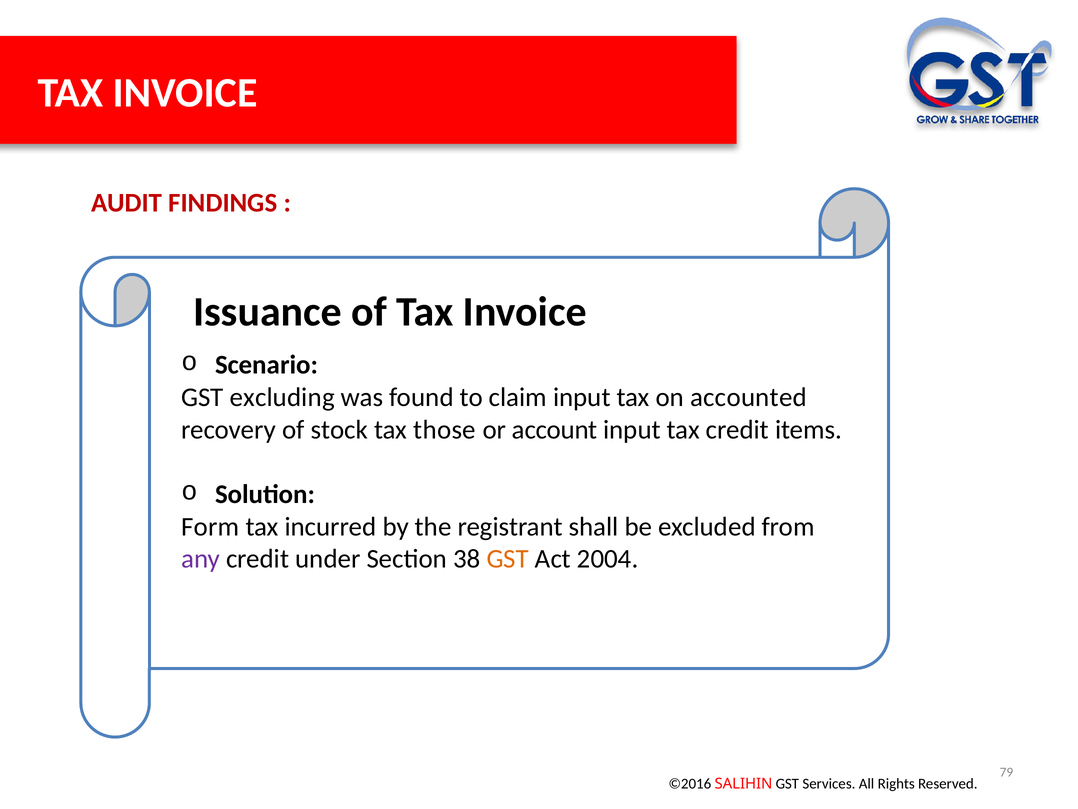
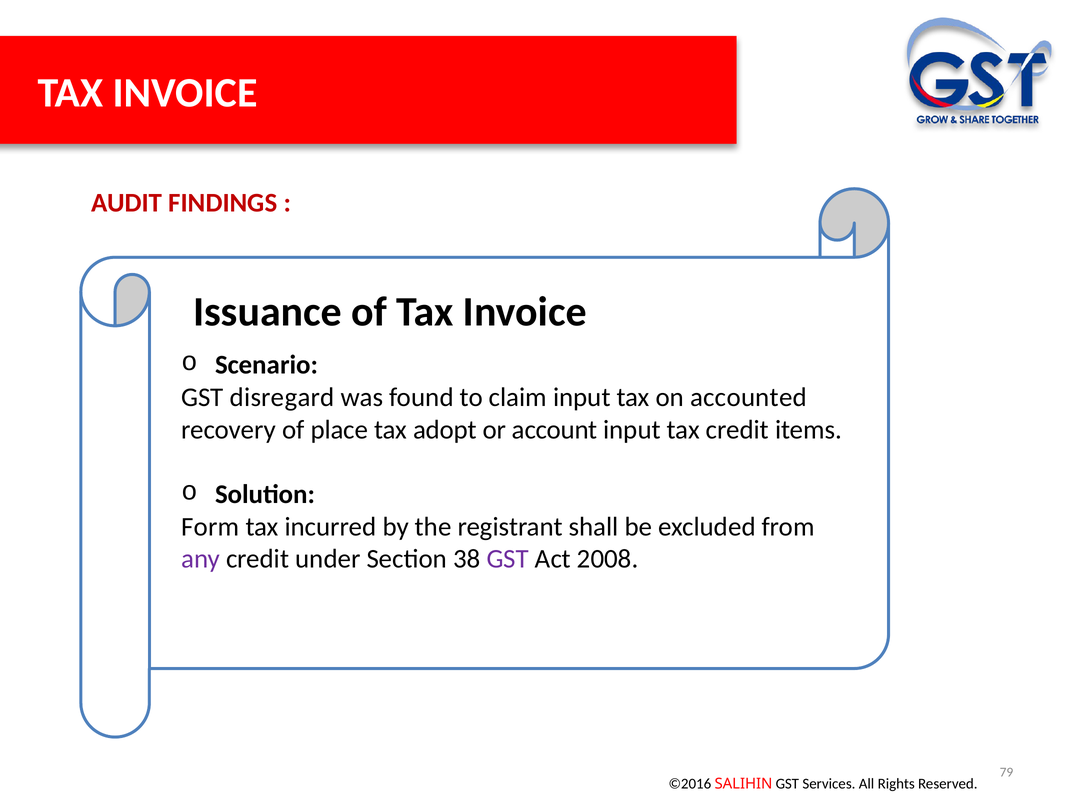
excluding: excluding -> disregard
stock: stock -> place
those: those -> adopt
GST at (508, 559) colour: orange -> purple
2004: 2004 -> 2008
